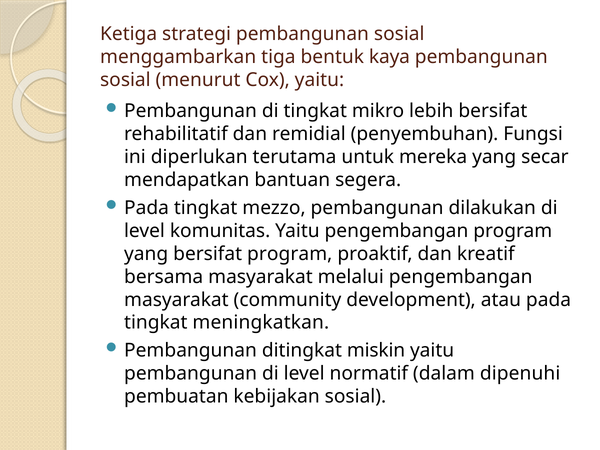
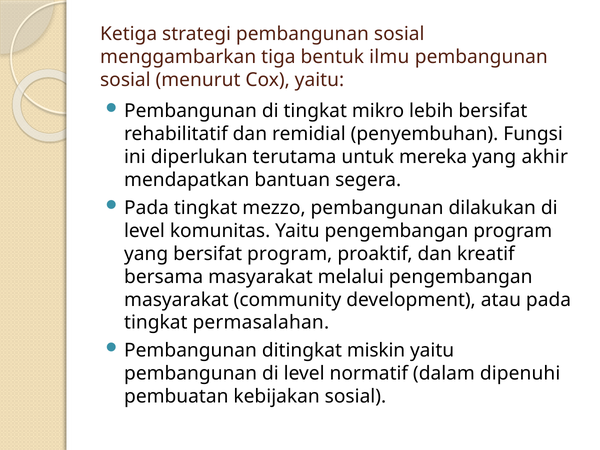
kaya: kaya -> ilmu
secar: secar -> akhir
meningkatkan: meningkatkan -> permasalahan
